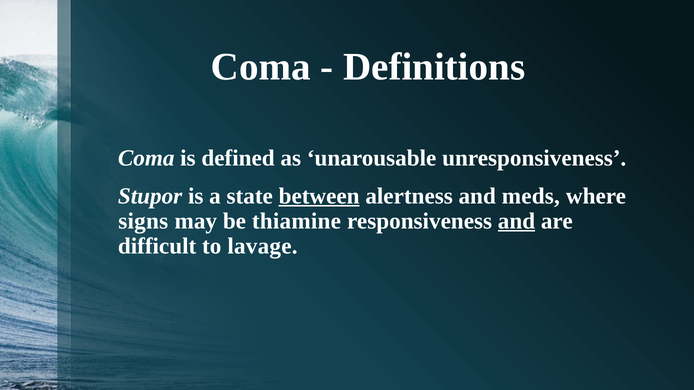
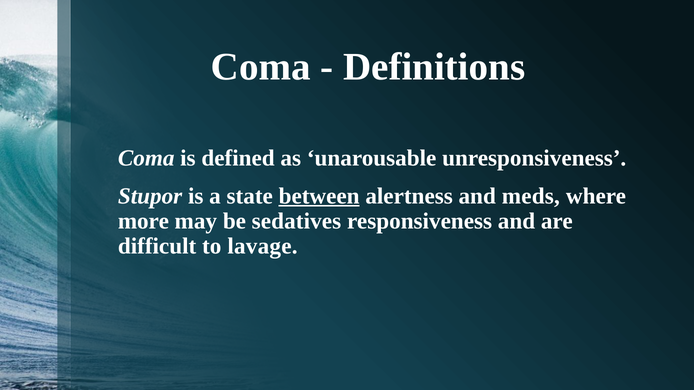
signs: signs -> more
thiamine: thiamine -> sedatives
and at (516, 221) underline: present -> none
